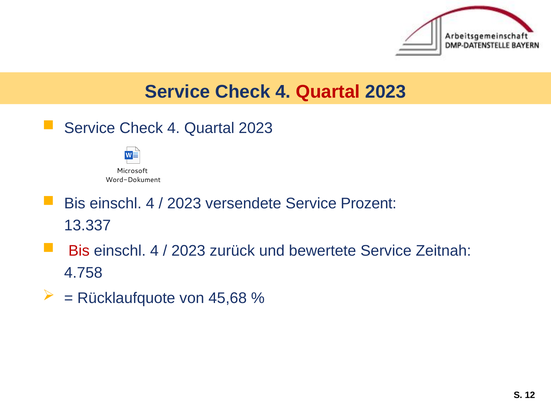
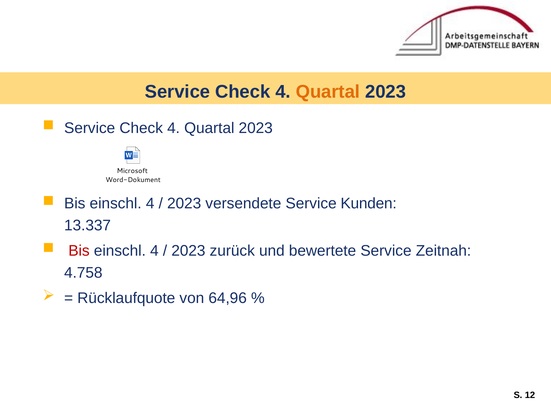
Quartal at (328, 92) colour: red -> orange
Prozent: Prozent -> Kunden
45,68: 45,68 -> 64,96
